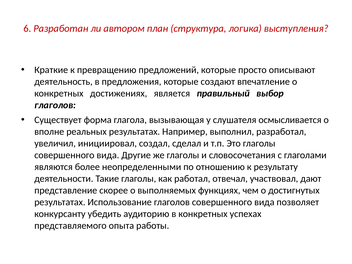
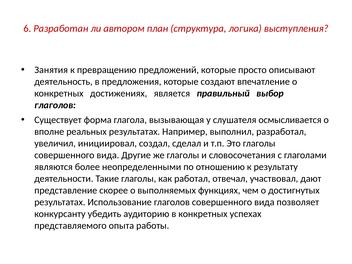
Краткие: Краткие -> Занятия
